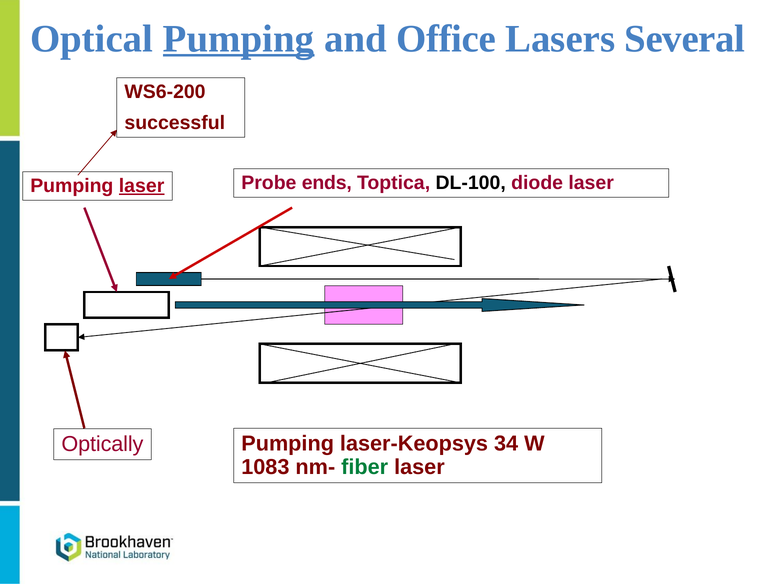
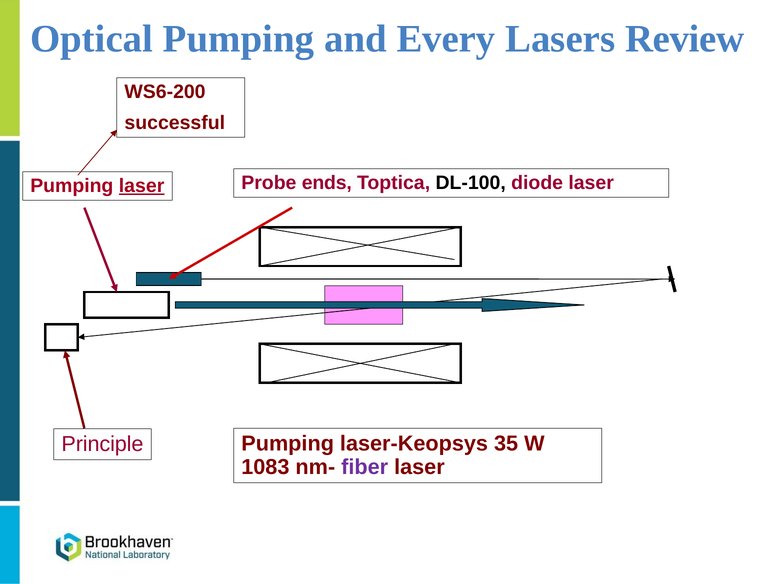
Pumping at (239, 39) underline: present -> none
Office: Office -> Every
Several: Several -> Review
34: 34 -> 35
Optically: Optically -> Principle
fiber colour: green -> purple
